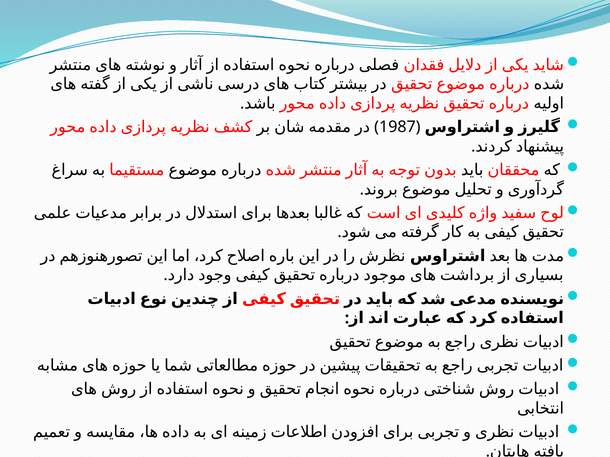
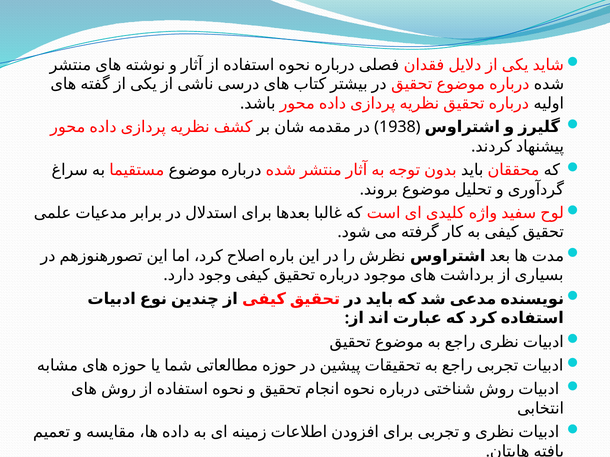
1987: 1987 -> 1938
